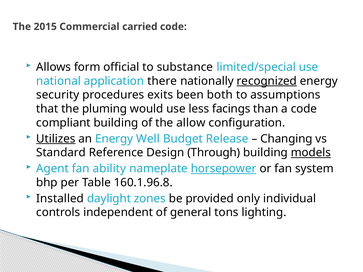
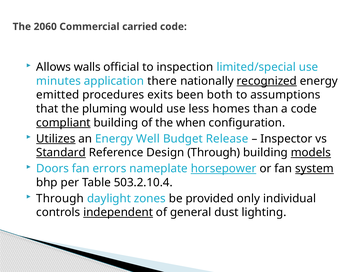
2015: 2015 -> 2060
form: form -> walls
substance: substance -> inspection
national: national -> minutes
security: security -> emitted
facings: facings -> homes
compliant underline: none -> present
allow: allow -> when
Changing: Changing -> Inspector
Standard underline: none -> present
Agent: Agent -> Doors
ability: ability -> errors
system underline: none -> present
160.1.96.8: 160.1.96.8 -> 503.2.10.4
Installed at (60, 199): Installed -> Through
independent underline: none -> present
tons: tons -> dust
